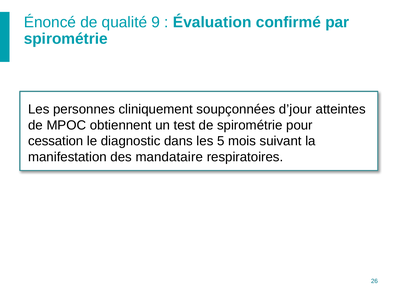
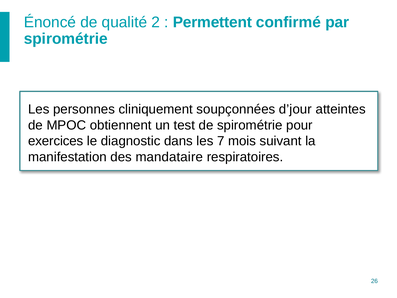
9: 9 -> 2
Évaluation: Évaluation -> Permettent
cessation: cessation -> exercices
5: 5 -> 7
